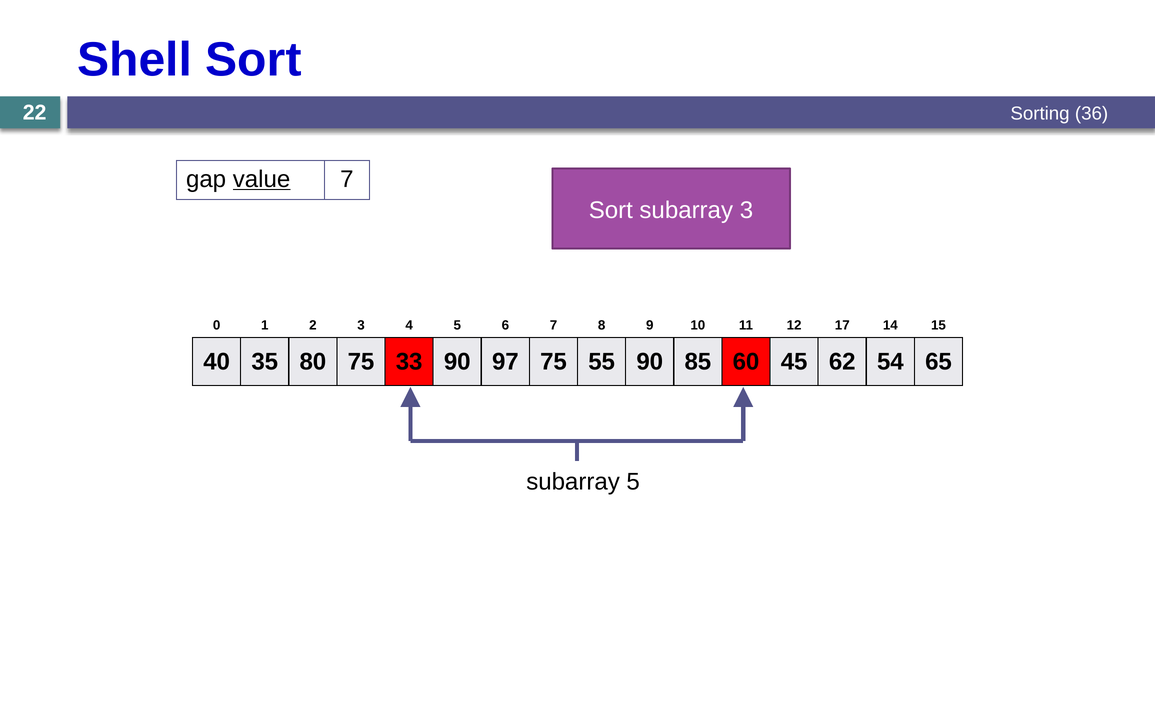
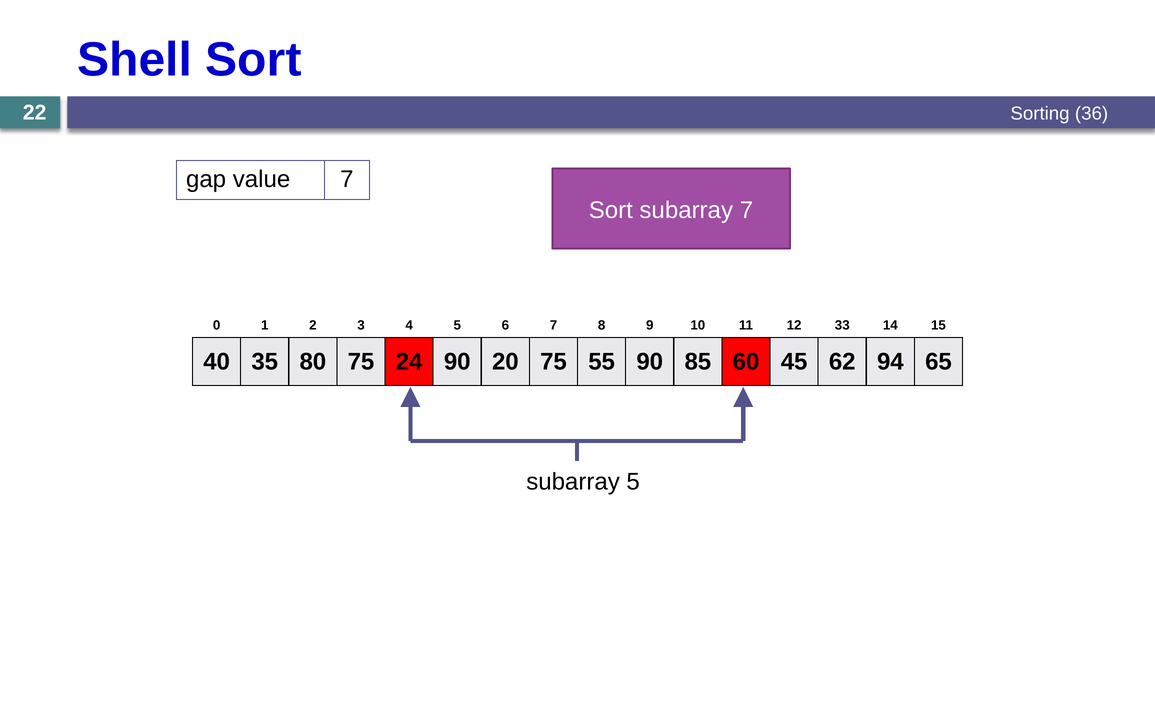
value underline: present -> none
subarray 3: 3 -> 7
17: 17 -> 33
33: 33 -> 24
97: 97 -> 20
54: 54 -> 94
